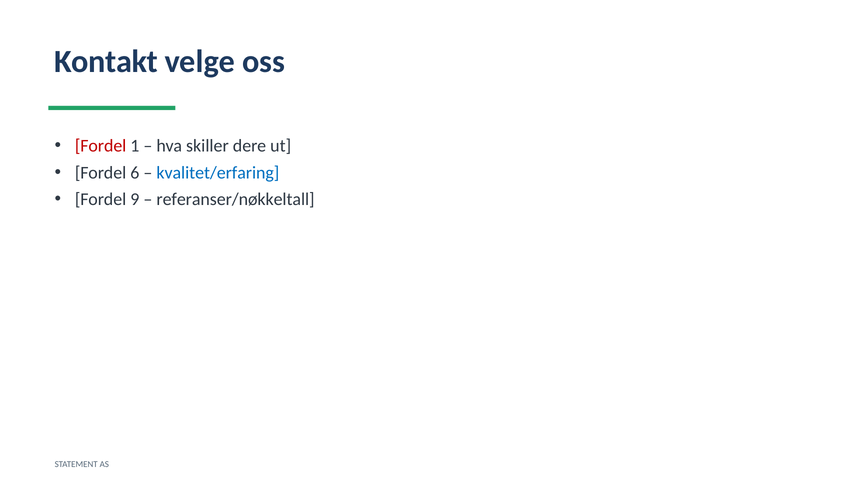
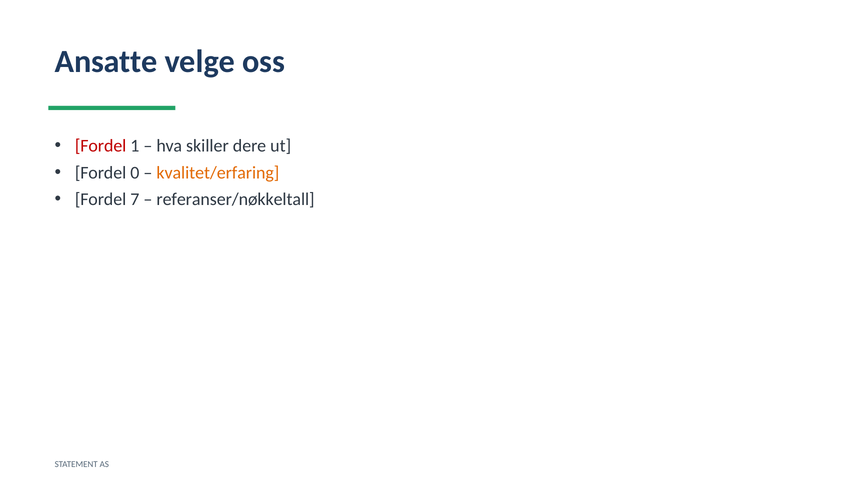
Kontakt: Kontakt -> Ansatte
6: 6 -> 0
kvalitet/erfaring colour: blue -> orange
9: 9 -> 7
